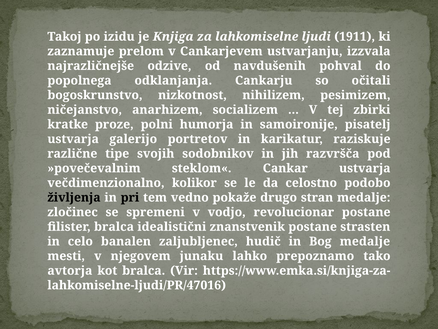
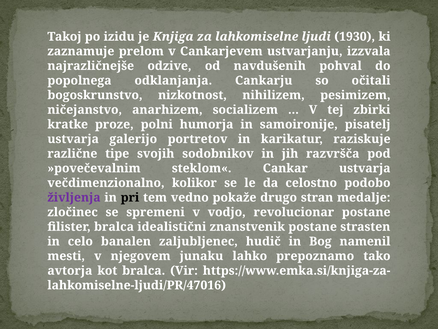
1911: 1911 -> 1930
življenja colour: black -> purple
Bog medalje: medalje -> namenil
